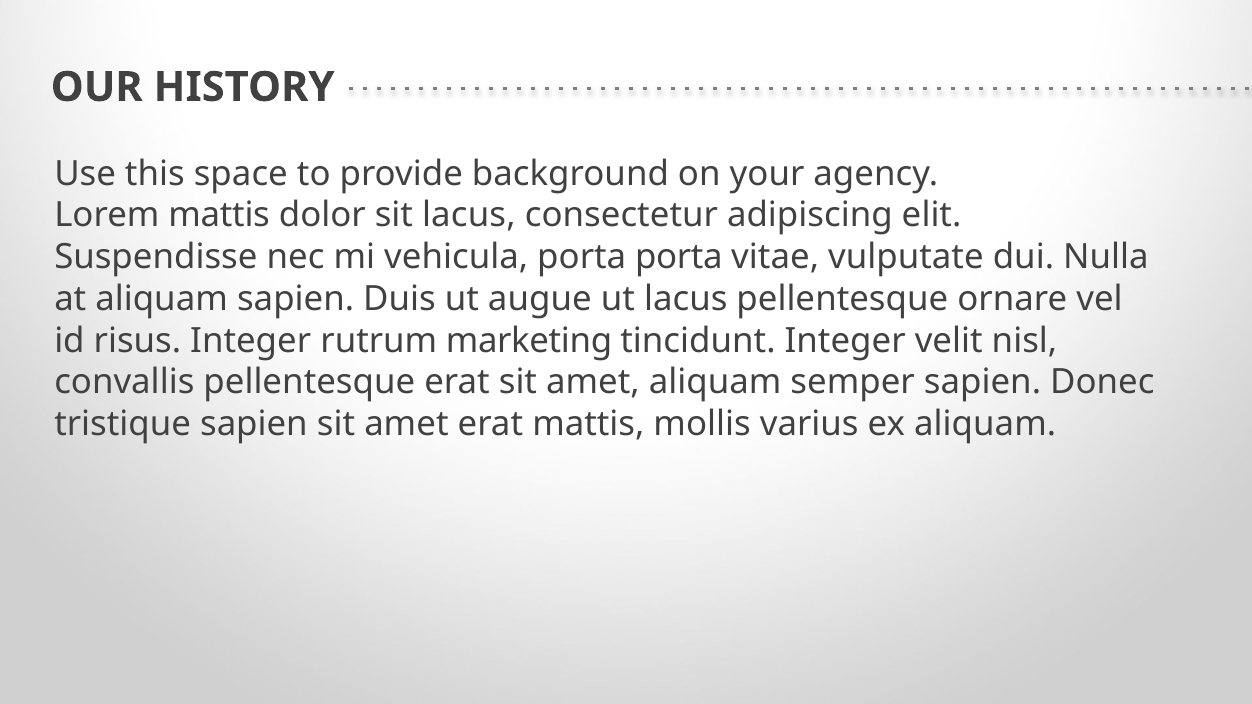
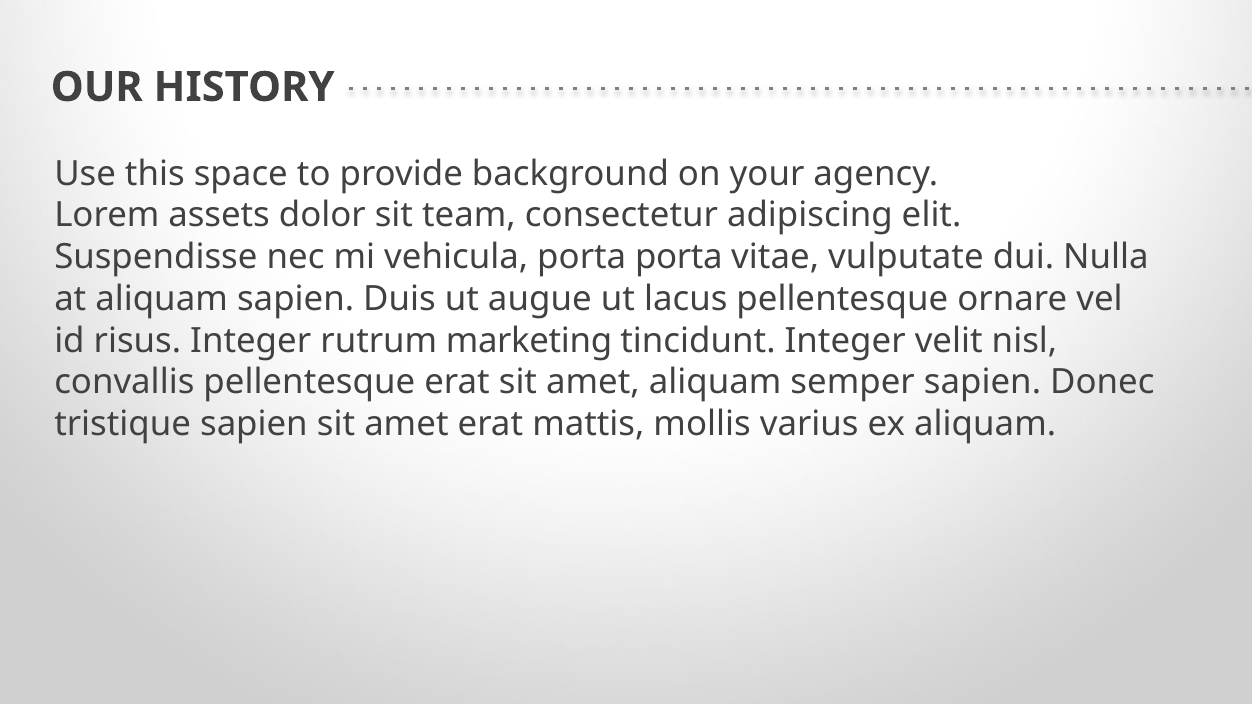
Lorem mattis: mattis -> assets
sit lacus: lacus -> team
